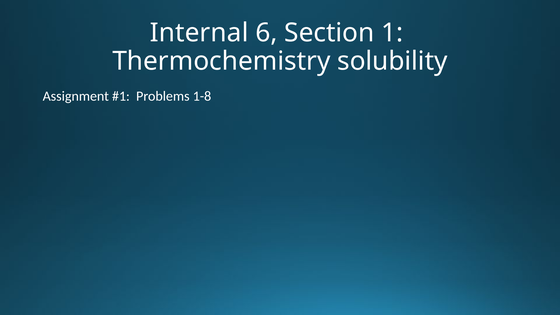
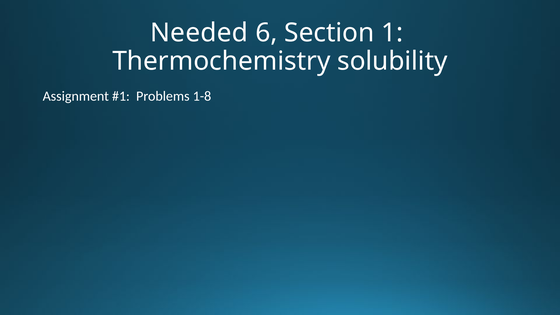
Internal: Internal -> Needed
